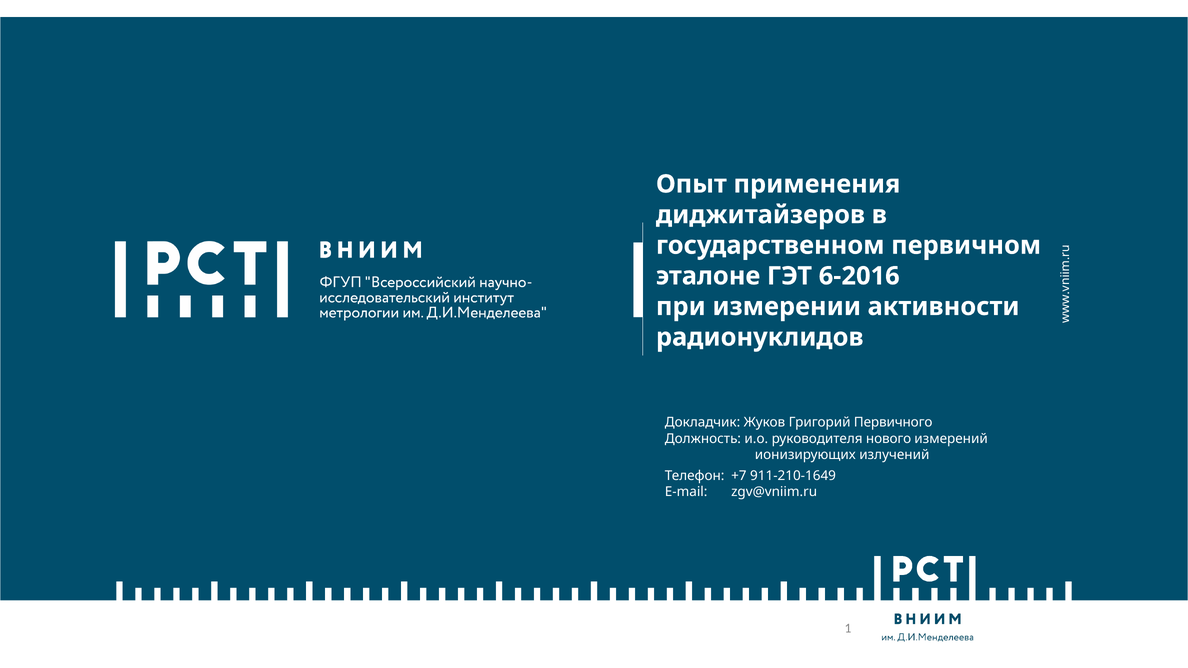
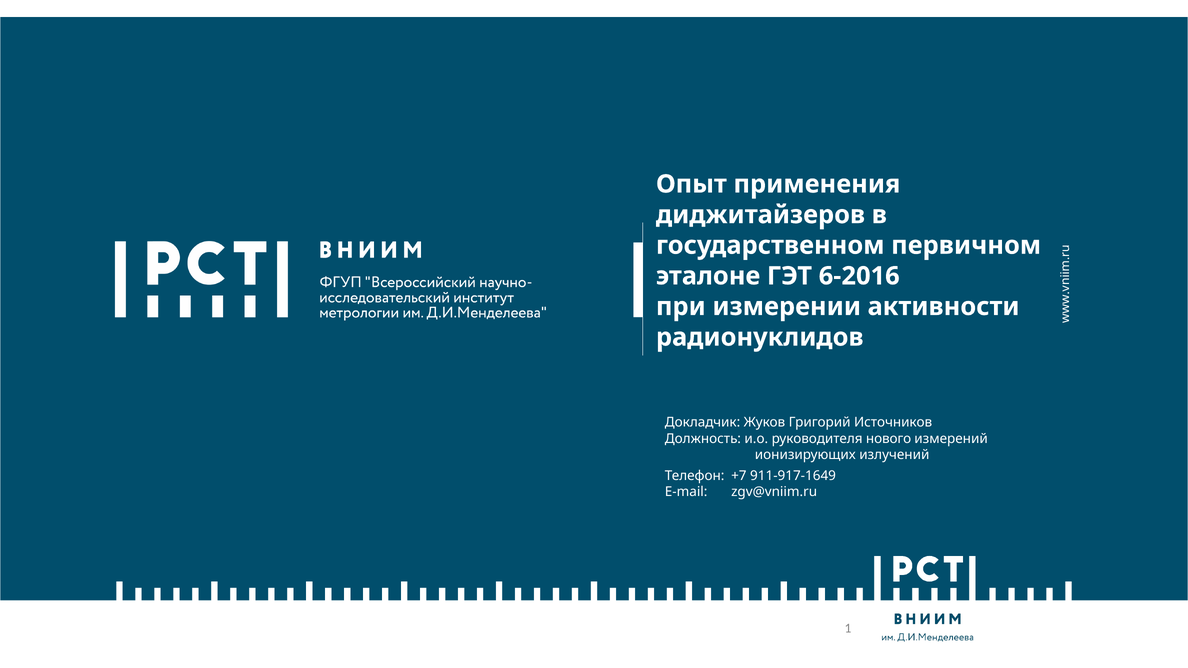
Первичного: Первичного -> Источников
911-210-1649: 911-210-1649 -> 911-917-1649
